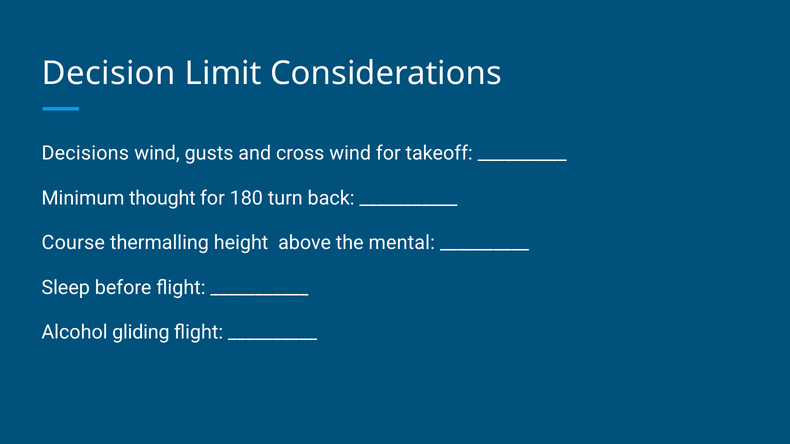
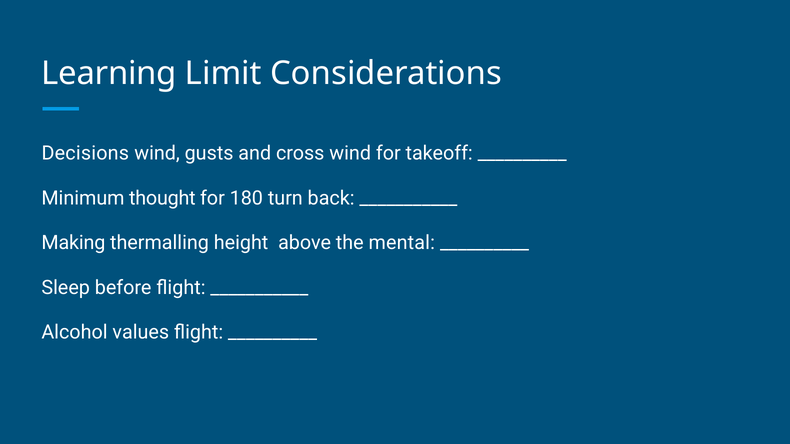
Decision: Decision -> Learning
Course: Course -> Making
gliding: gliding -> values
